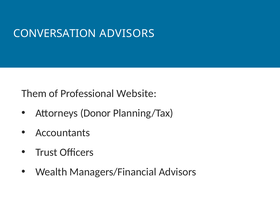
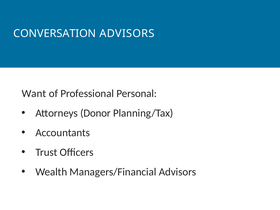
Them: Them -> Want
Website: Website -> Personal
